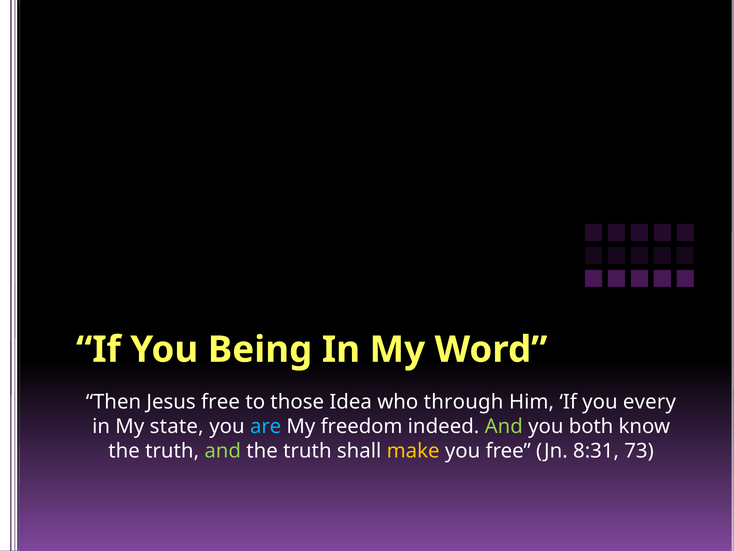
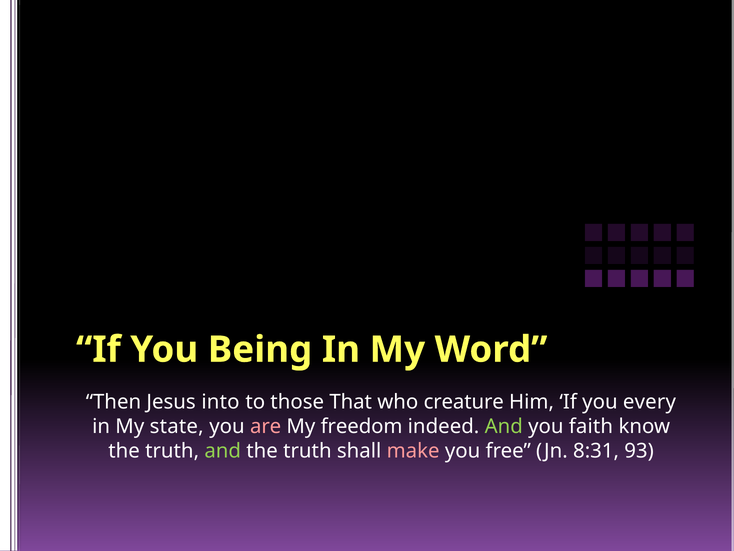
Jesus free: free -> into
Idea: Idea -> That
through: through -> creature
are colour: light blue -> pink
both: both -> faith
make colour: yellow -> pink
73: 73 -> 93
